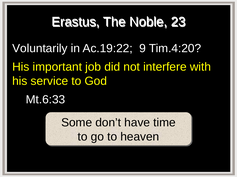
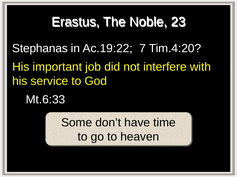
Voluntarily: Voluntarily -> Stephanas
9: 9 -> 7
